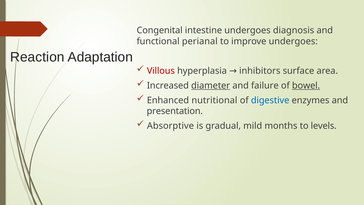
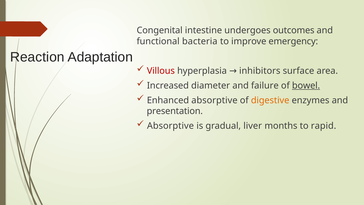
diagnosis: diagnosis -> outcomes
perianal: perianal -> bacteria
improve undergoes: undergoes -> emergency
diameter underline: present -> none
Enhanced nutritional: nutritional -> absorptive
digestive colour: blue -> orange
mild: mild -> liver
levels: levels -> rapid
